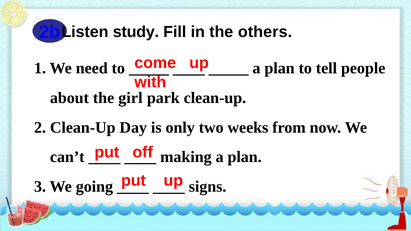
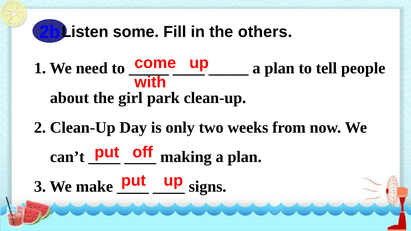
study: study -> some
going: going -> make
